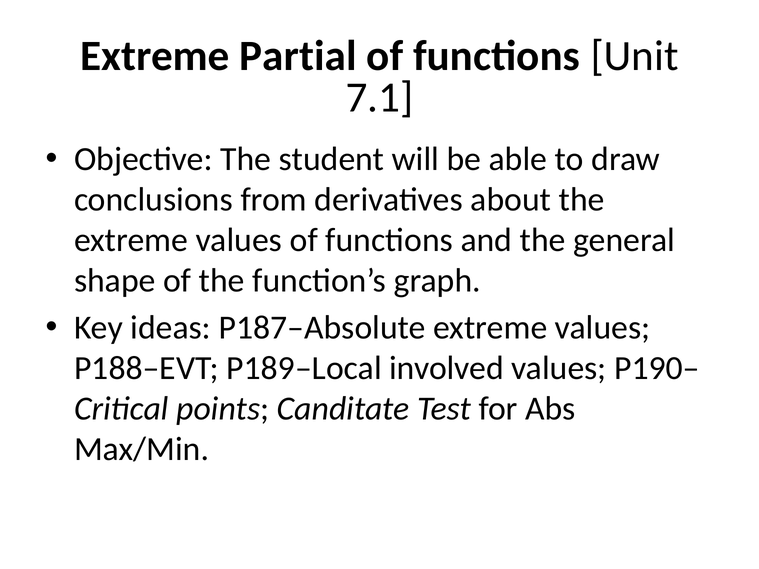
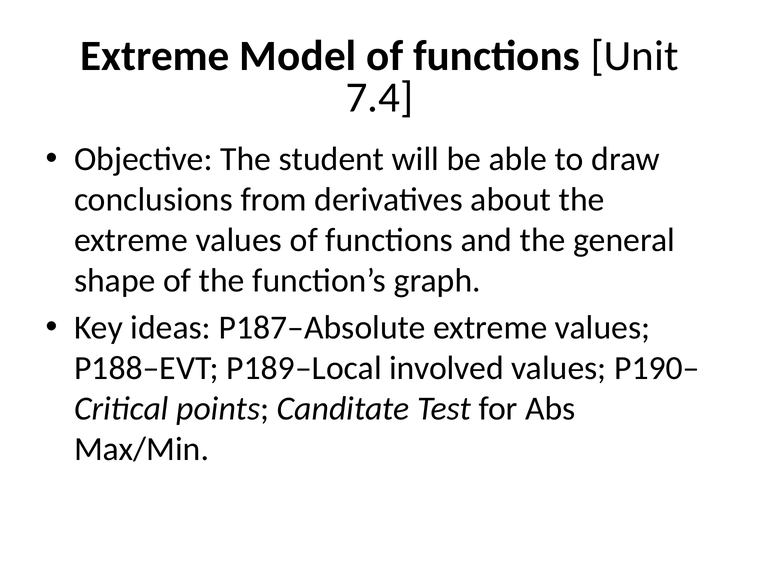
Partial: Partial -> Model
7.1: 7.1 -> 7.4
